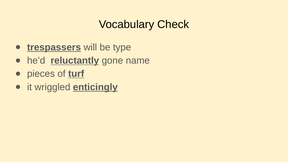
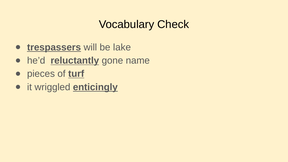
type: type -> lake
